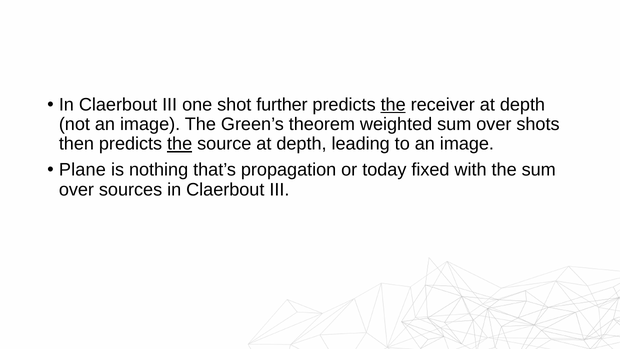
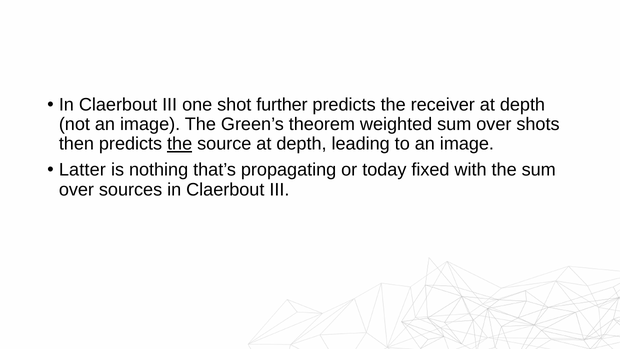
the at (393, 105) underline: present -> none
Plane: Plane -> Latter
propagation: propagation -> propagating
